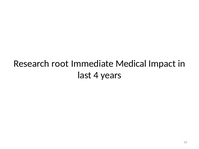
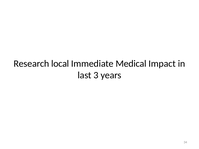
root: root -> local
4: 4 -> 3
